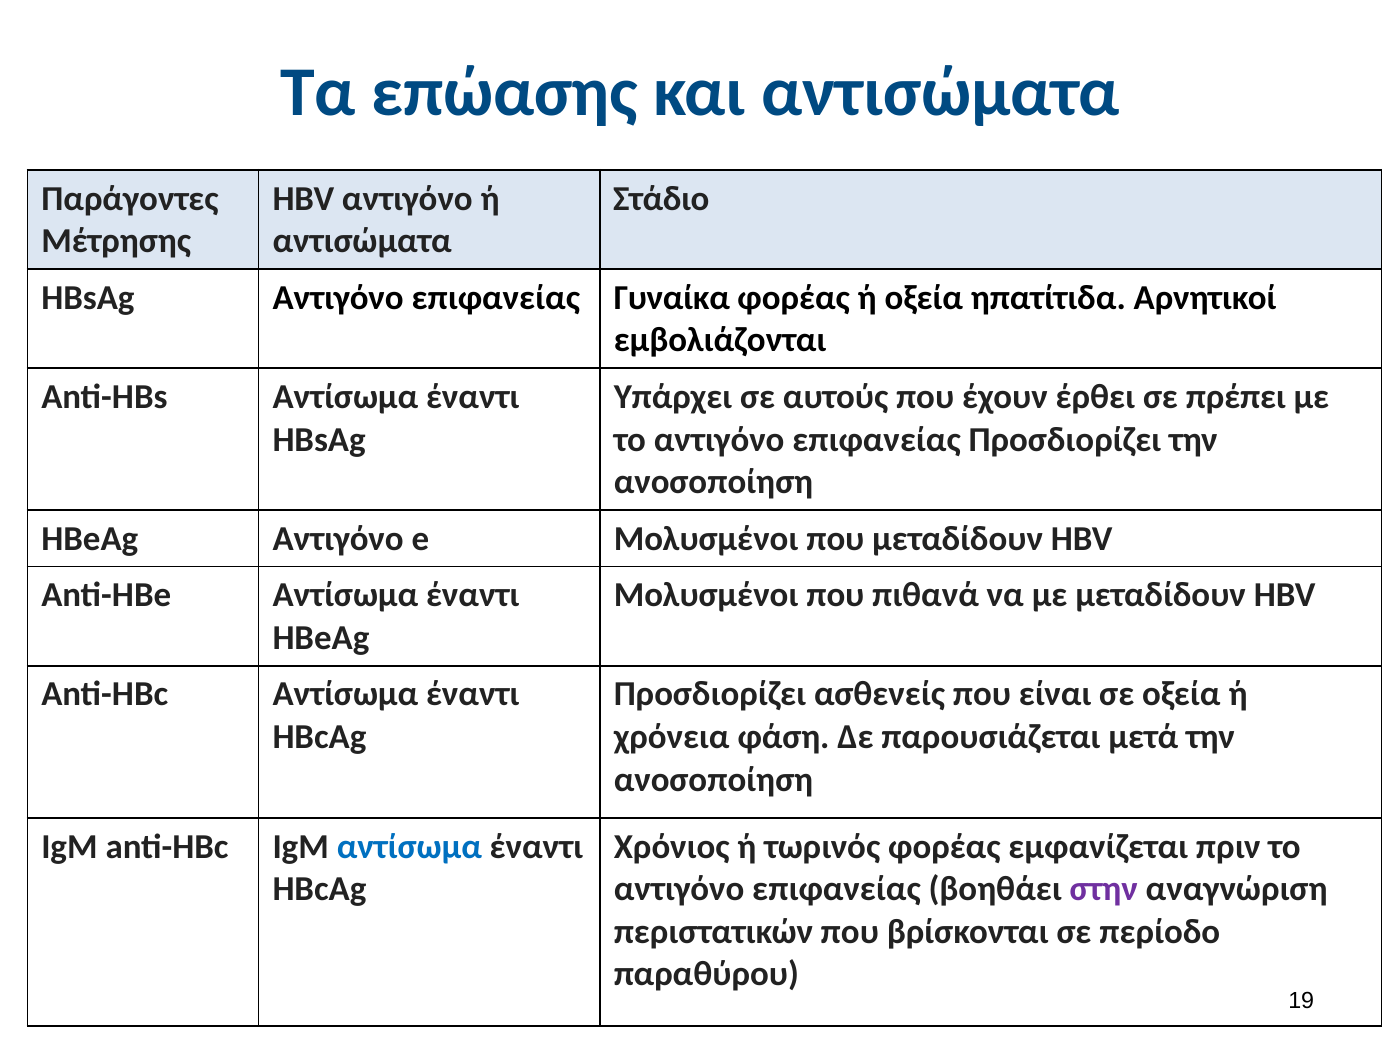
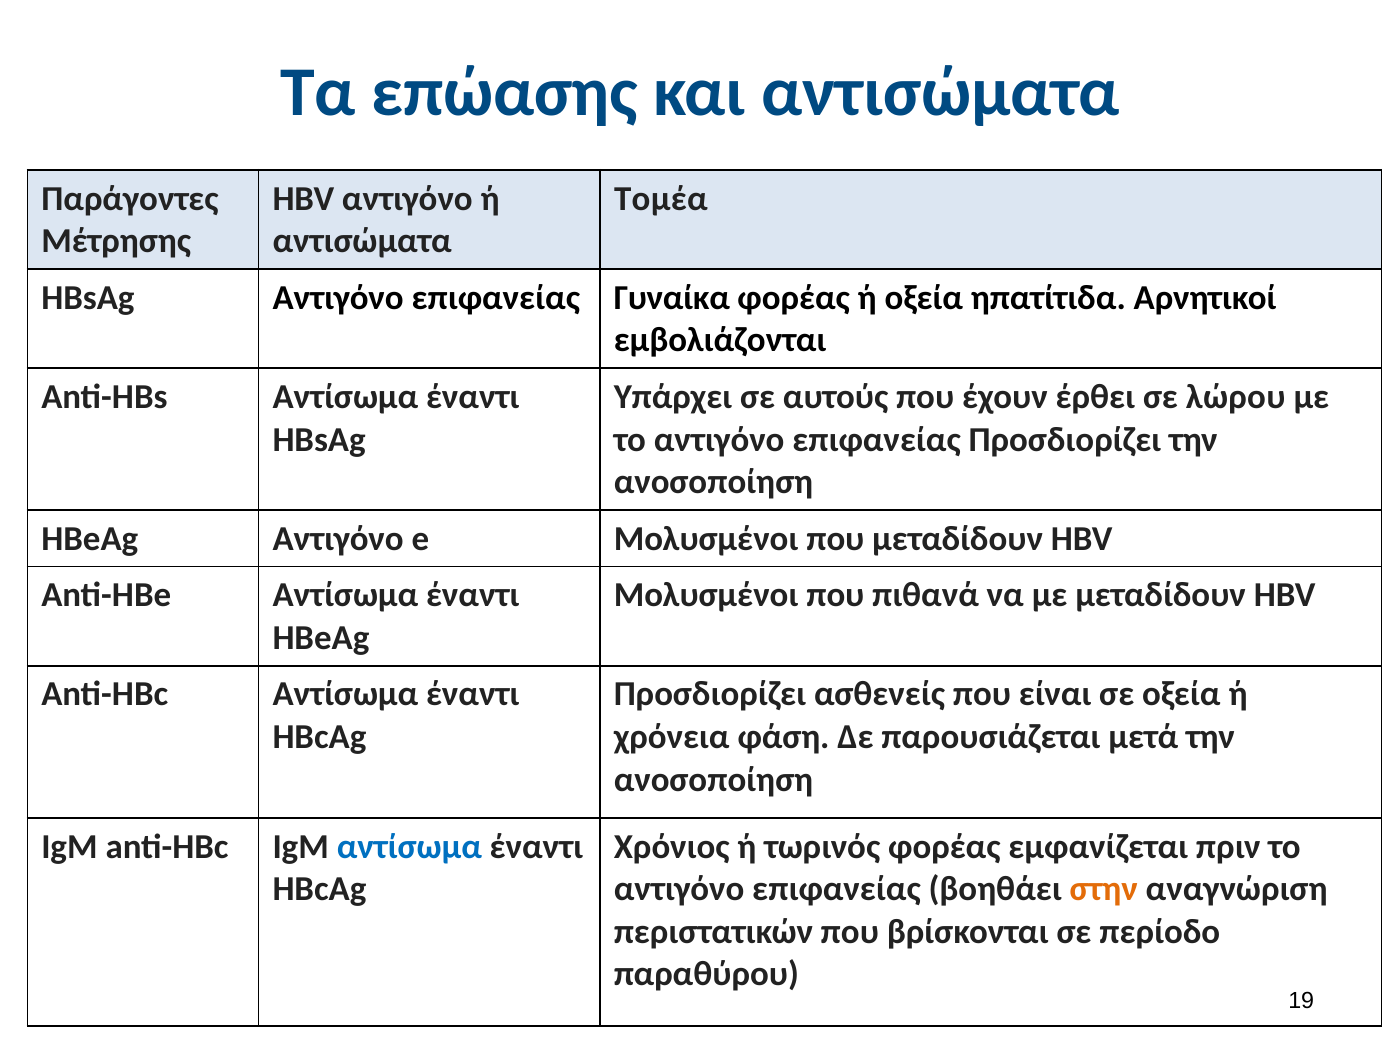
Στάδιο: Στάδιο -> Τομέα
πρέπει: πρέπει -> λώρου
στην colour: purple -> orange
